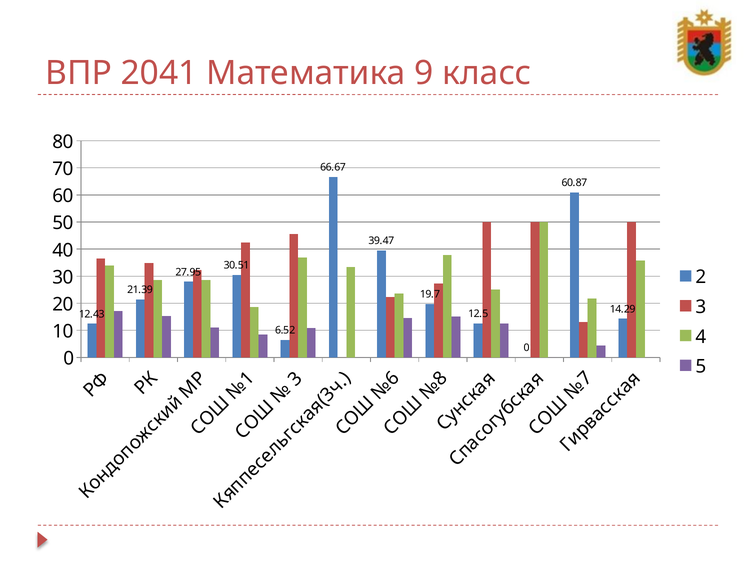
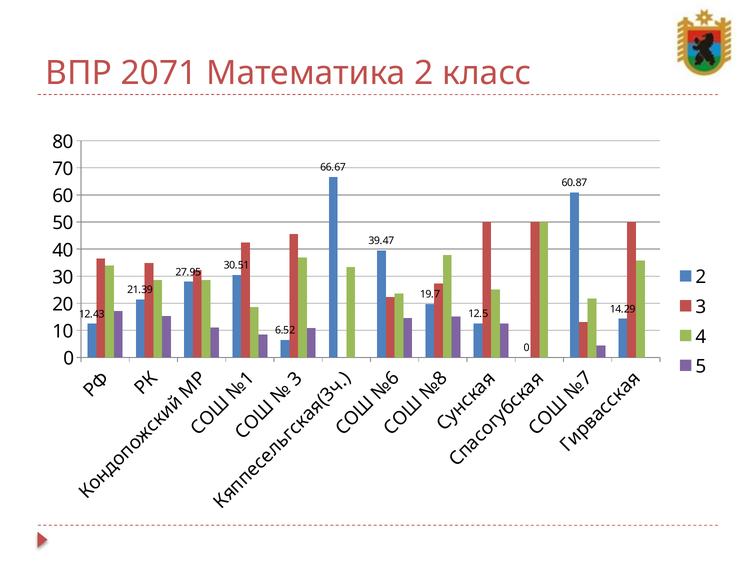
2041: 2041 -> 2071
Математика 9: 9 -> 2
